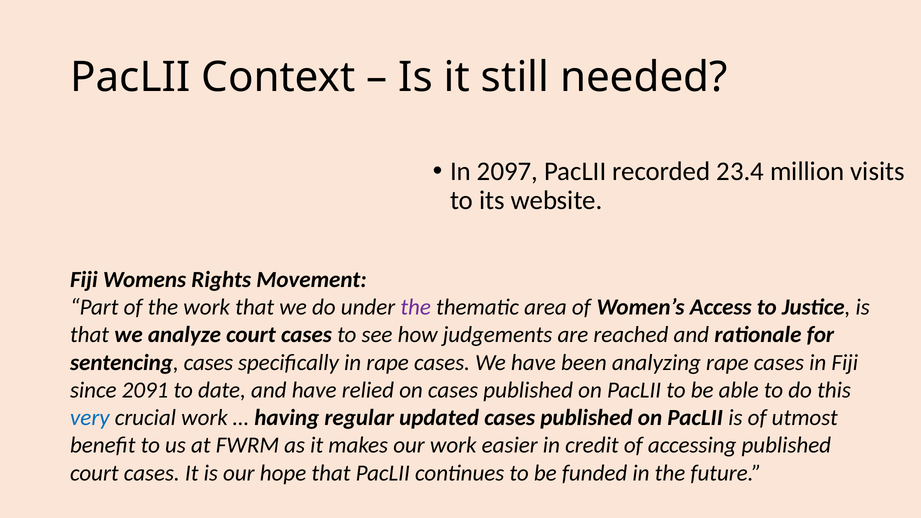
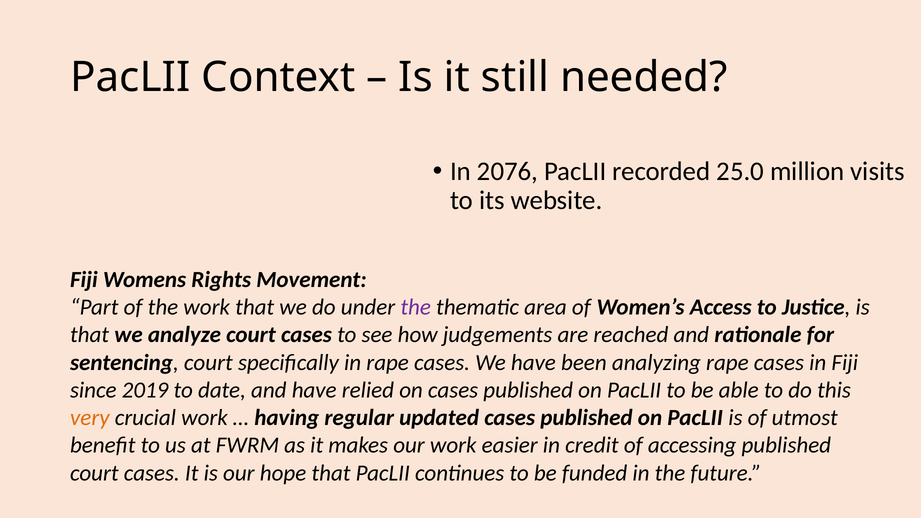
2097: 2097 -> 2076
23.4: 23.4 -> 25.0
sentencing cases: cases -> court
2091: 2091 -> 2019
very colour: blue -> orange
